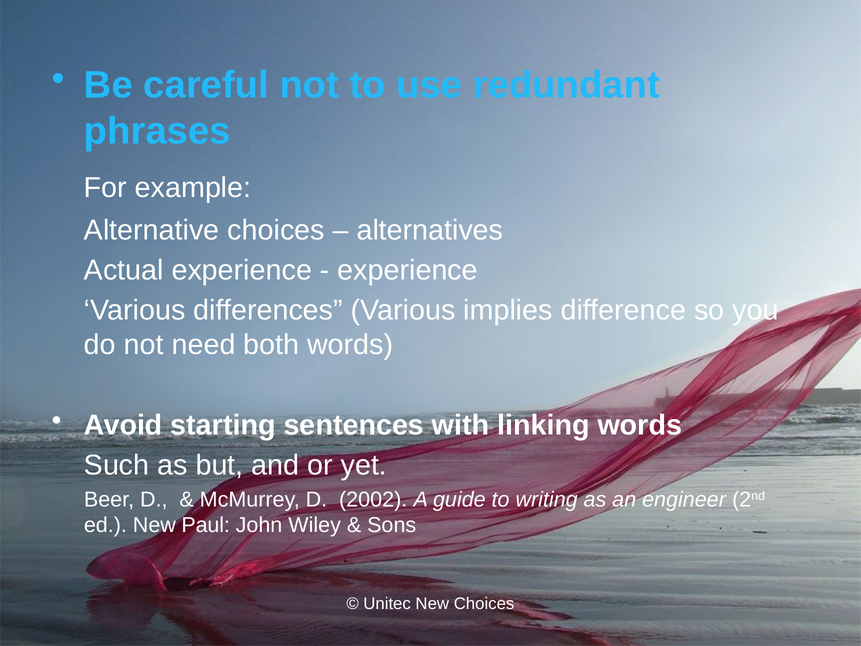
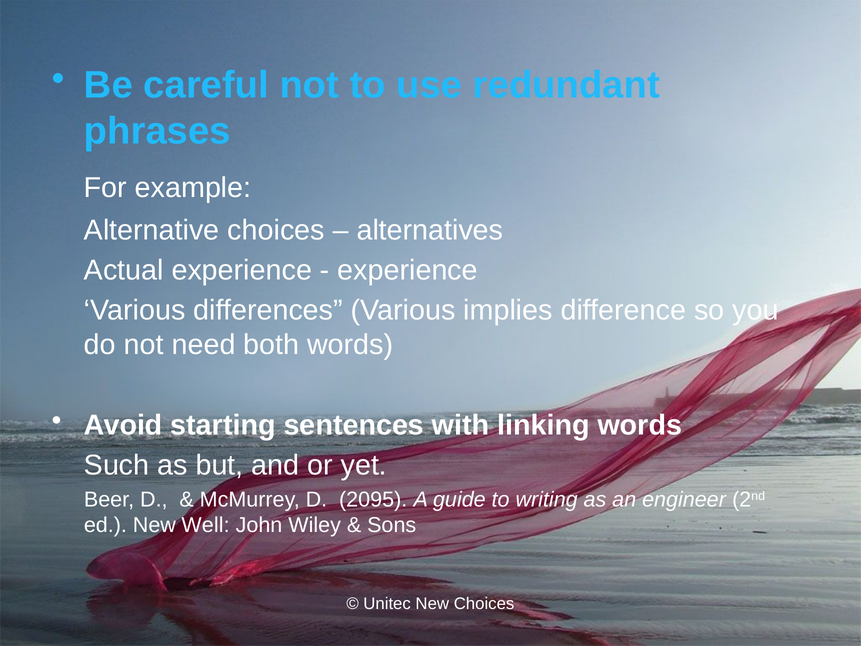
2002: 2002 -> 2095
Paul: Paul -> Well
